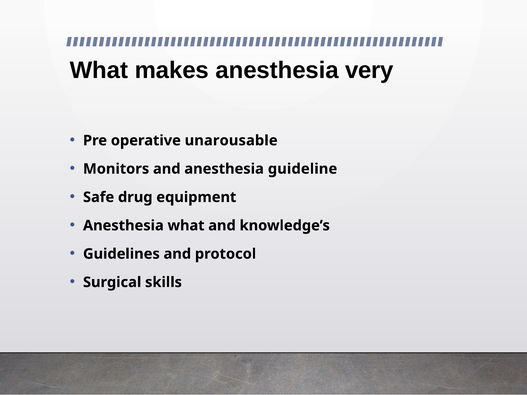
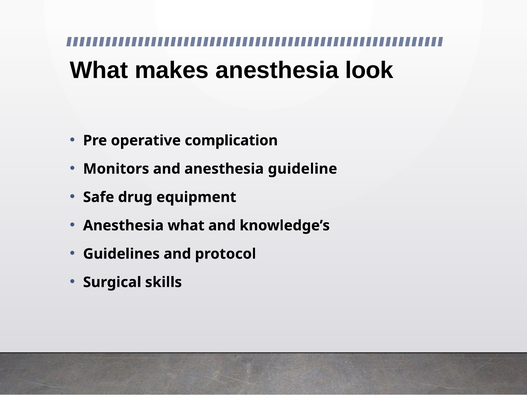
very: very -> look
unarousable: unarousable -> complication
